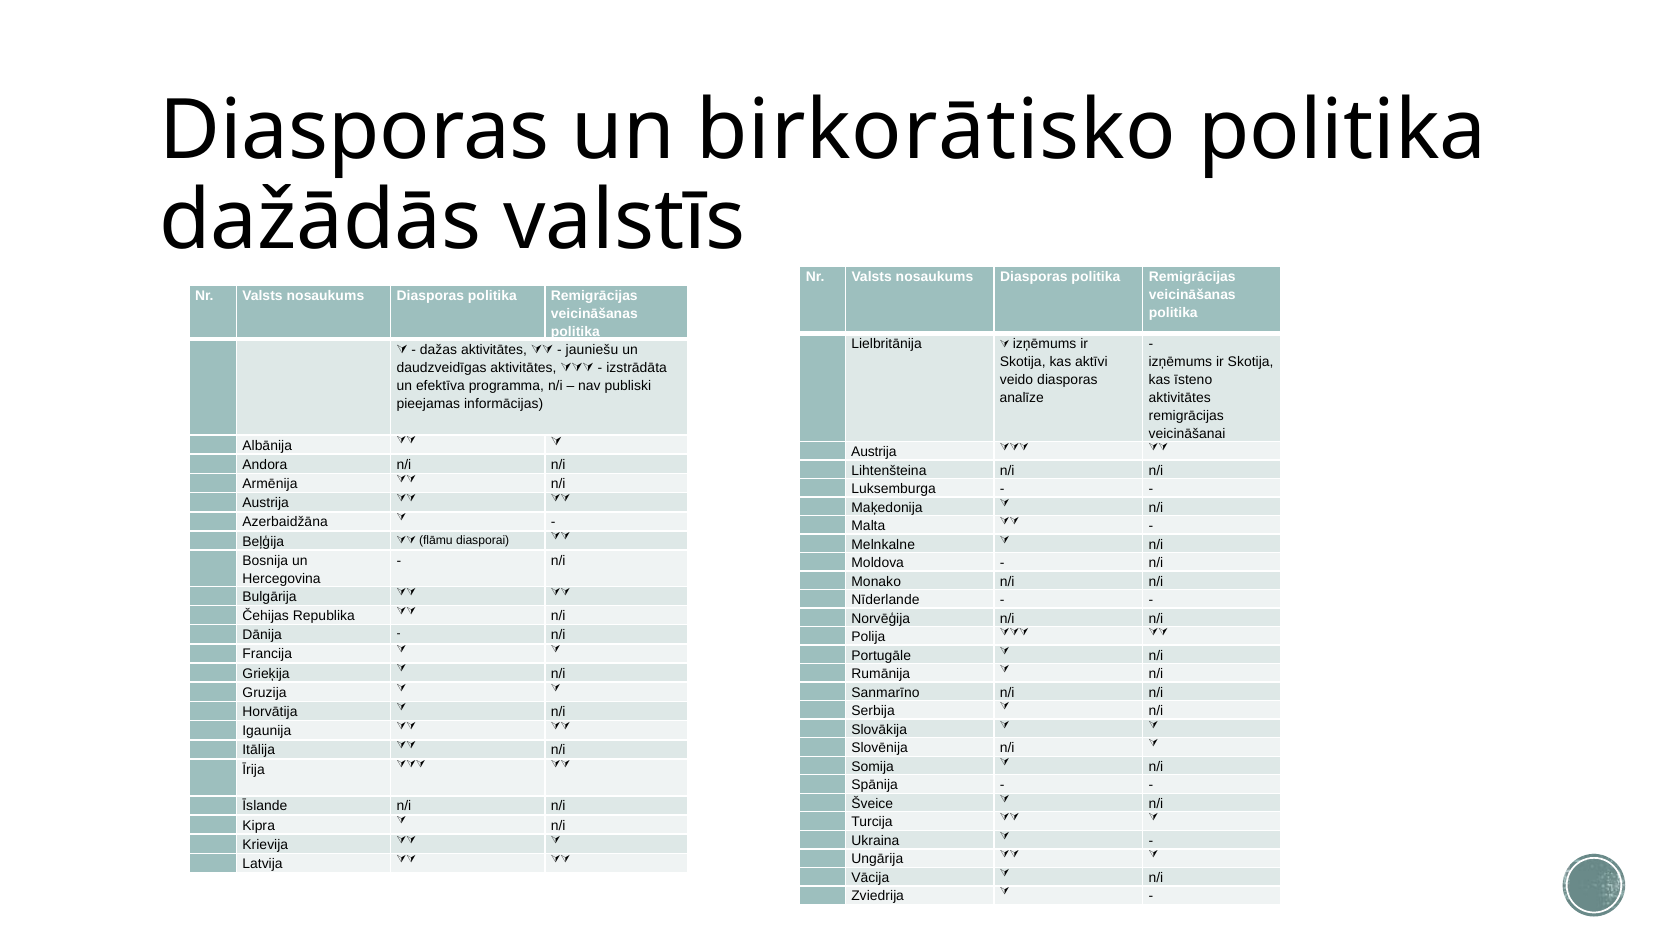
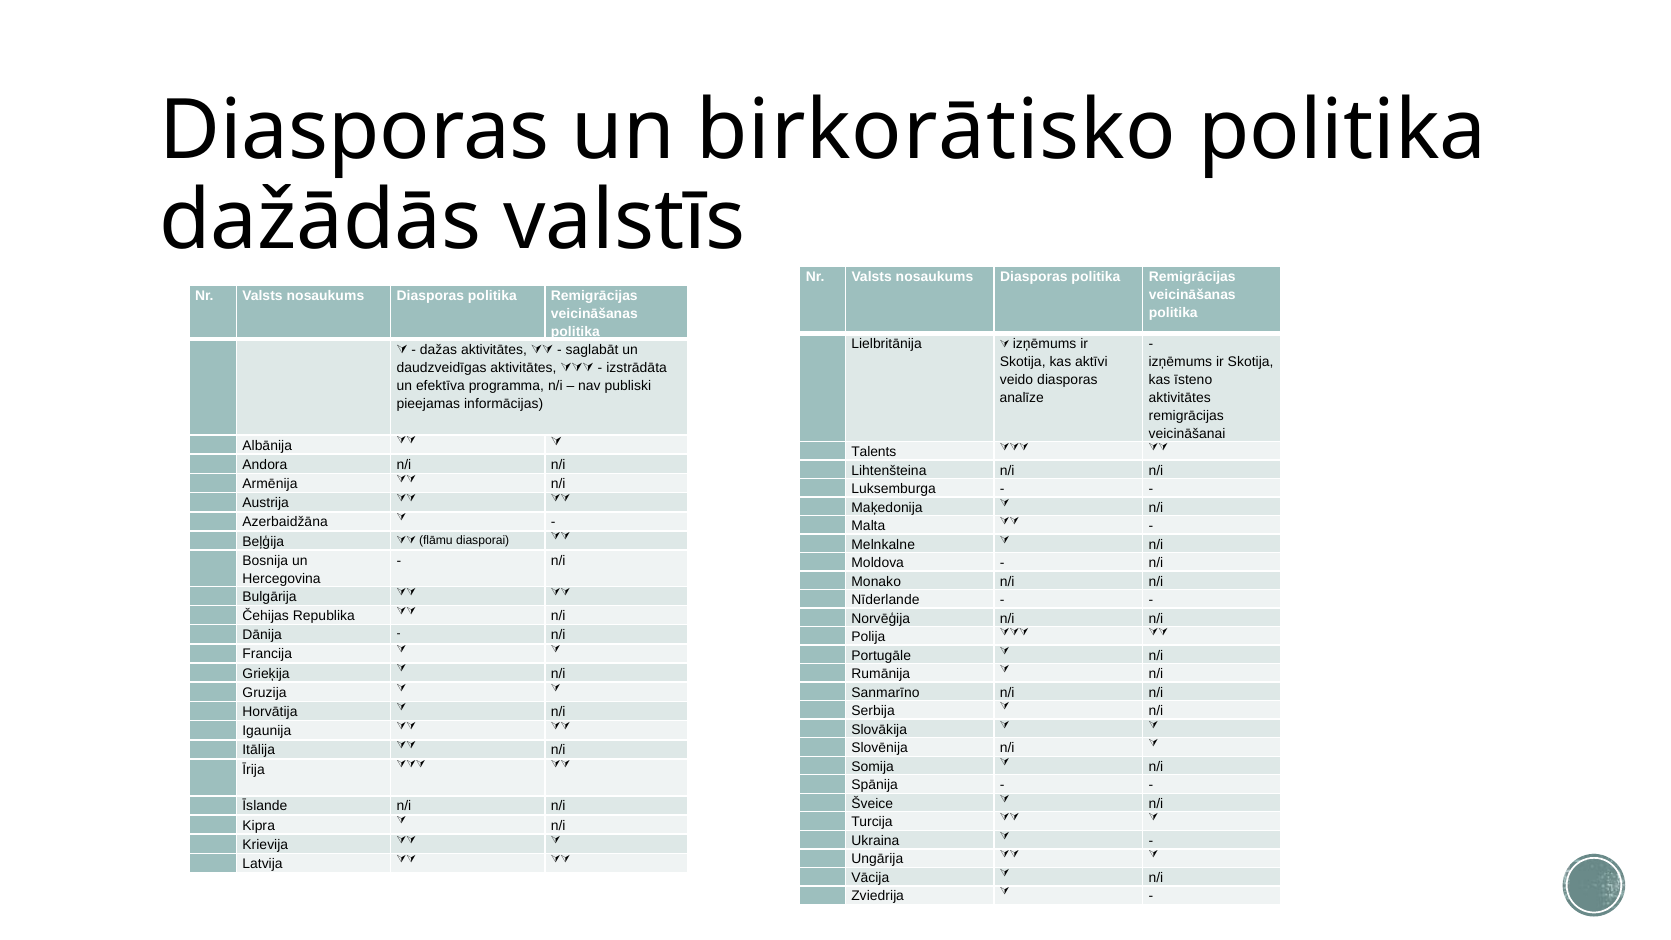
jauniešu: jauniešu -> saglabāt
Austrija at (874, 452): Austrija -> Talents
